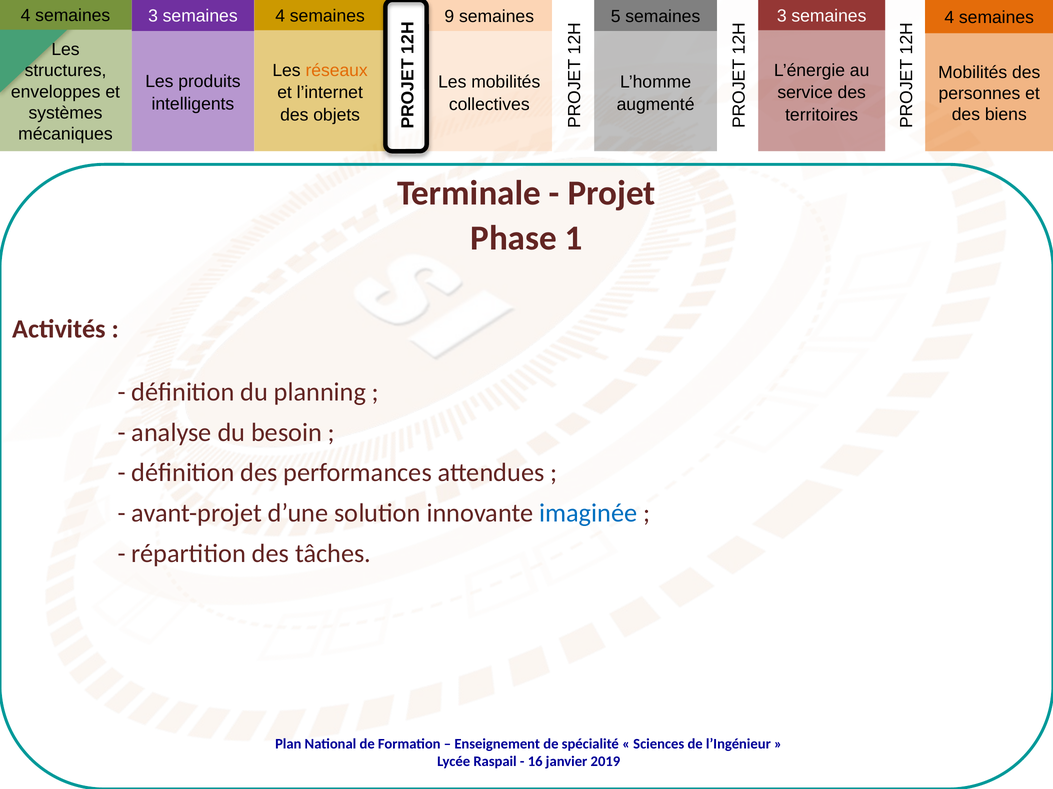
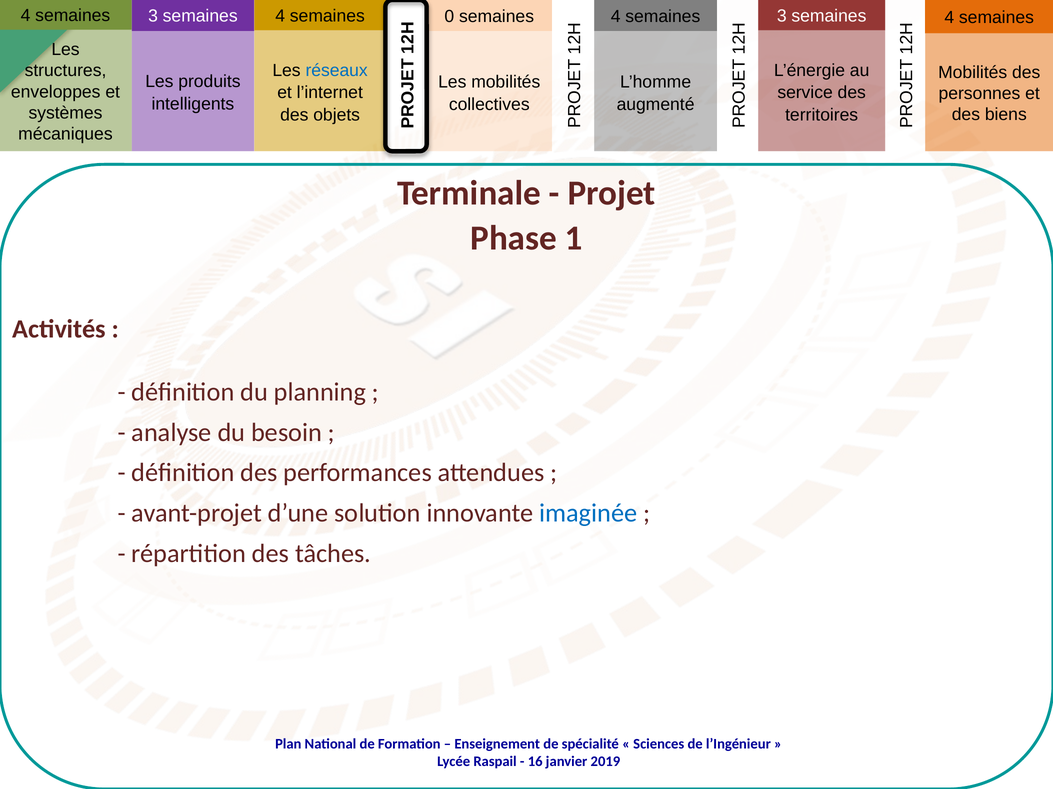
9: 9 -> 0
5 at (616, 16): 5 -> 4
réseaux colour: orange -> blue
